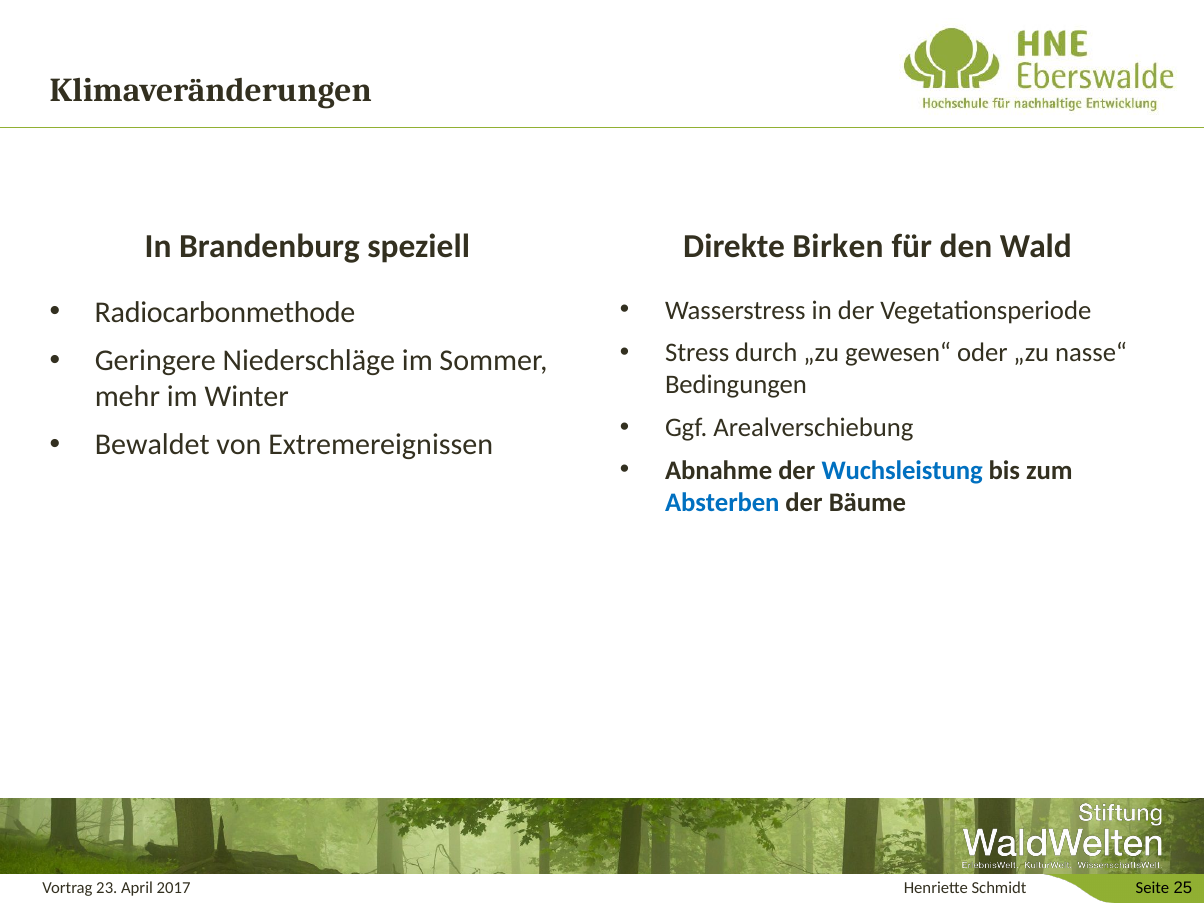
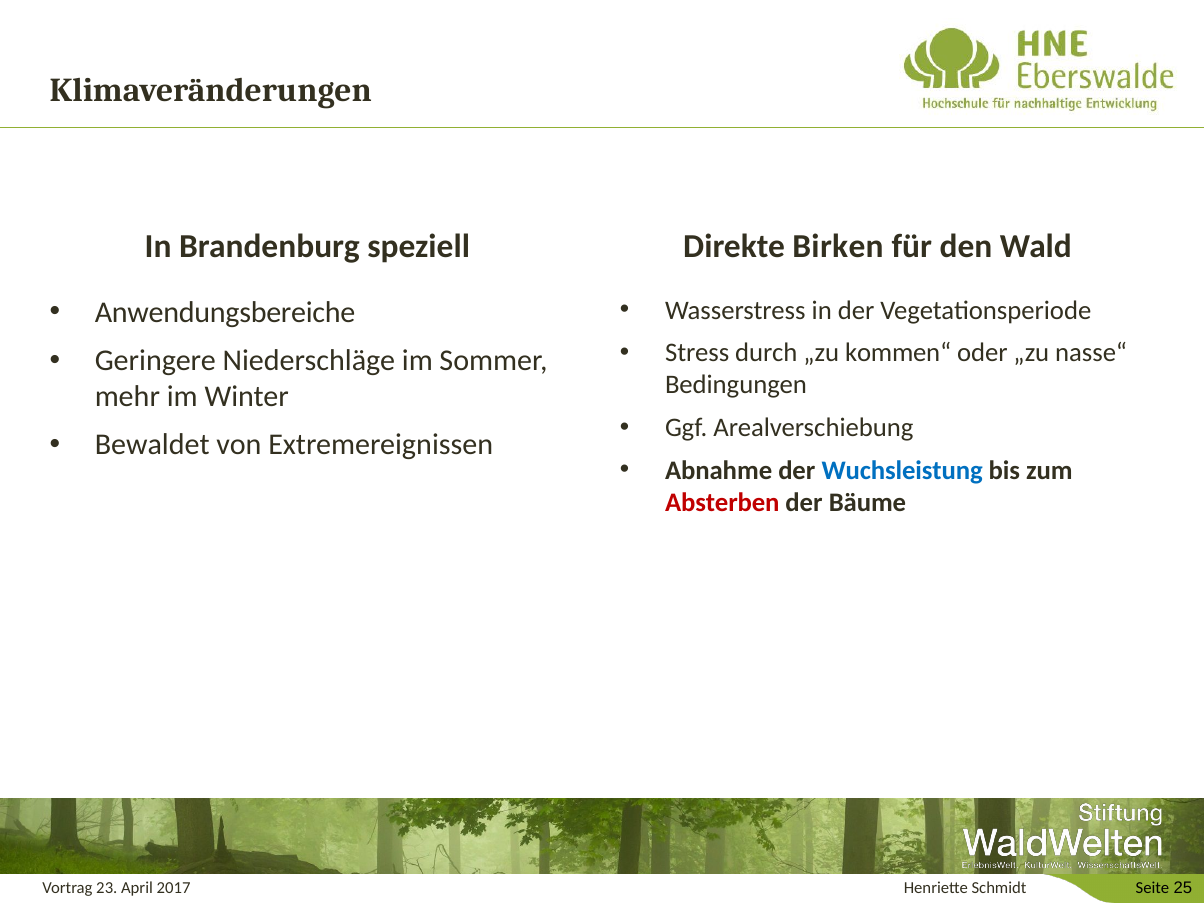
Radiocarbonmethode: Radiocarbonmethode -> Anwendungsbereiche
gewesen“: gewesen“ -> kommen“
Absterben colour: blue -> red
